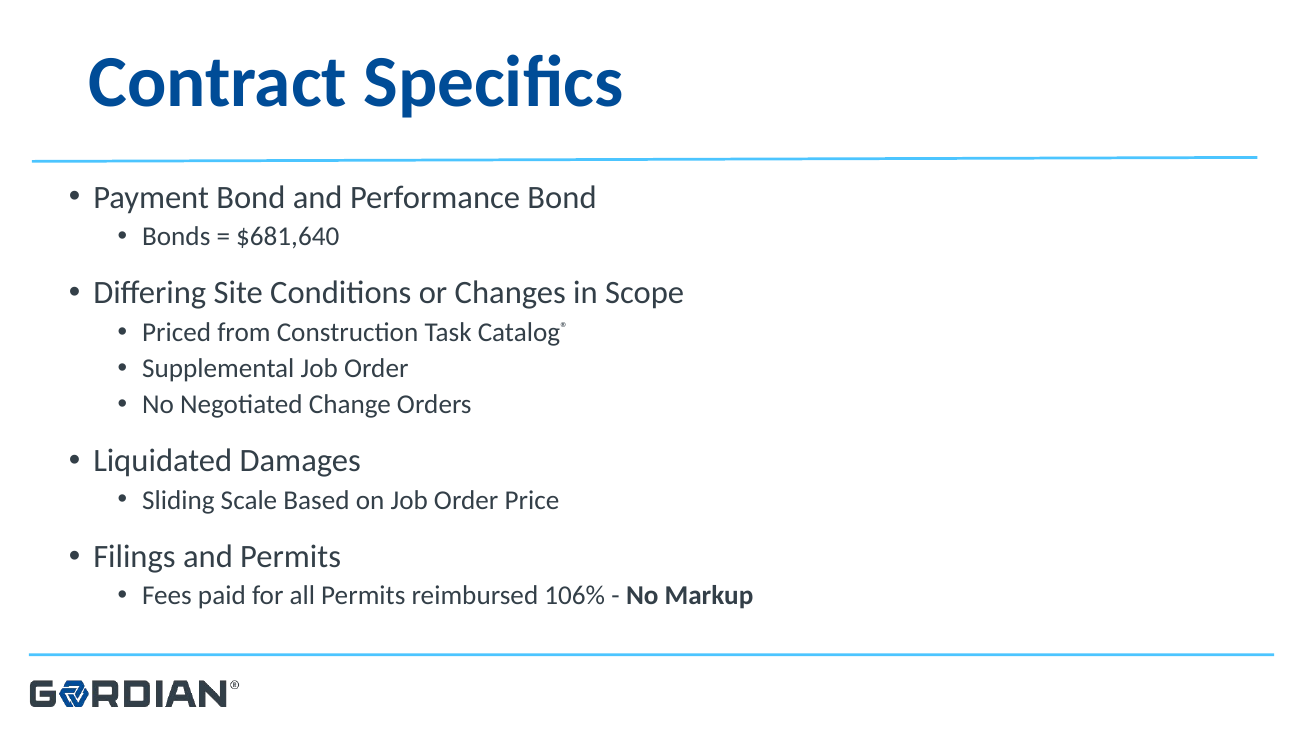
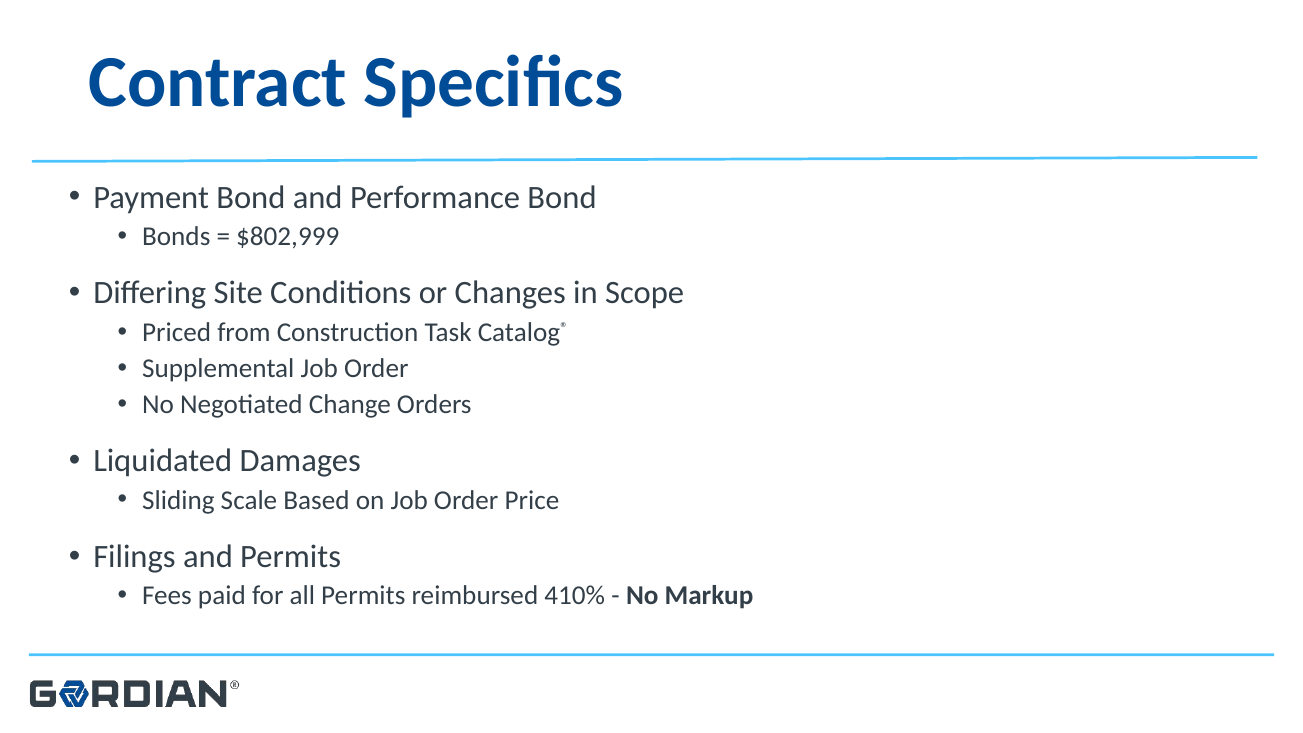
$681,640: $681,640 -> $802,999
106%: 106% -> 410%
